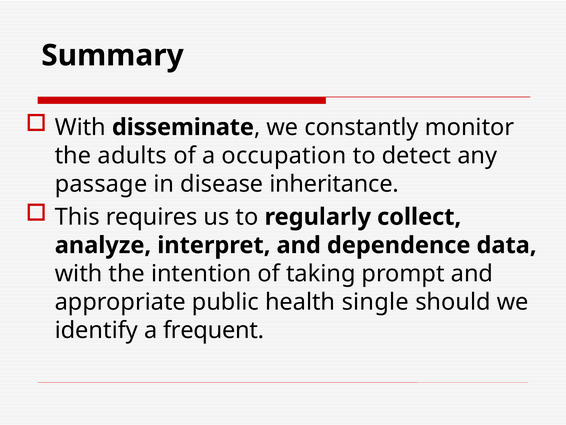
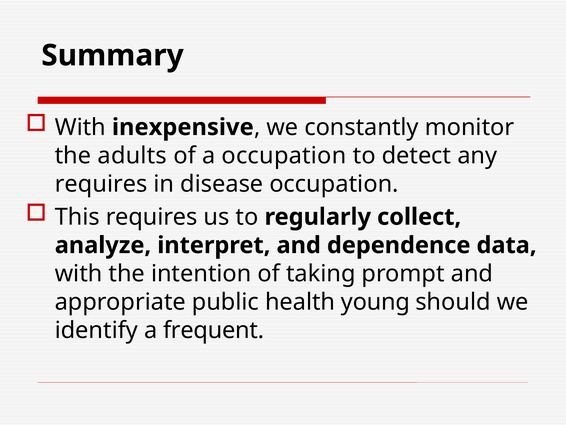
disseminate: disseminate -> inexpensive
passage at (101, 184): passage -> requires
disease inheritance: inheritance -> occupation
single: single -> young
